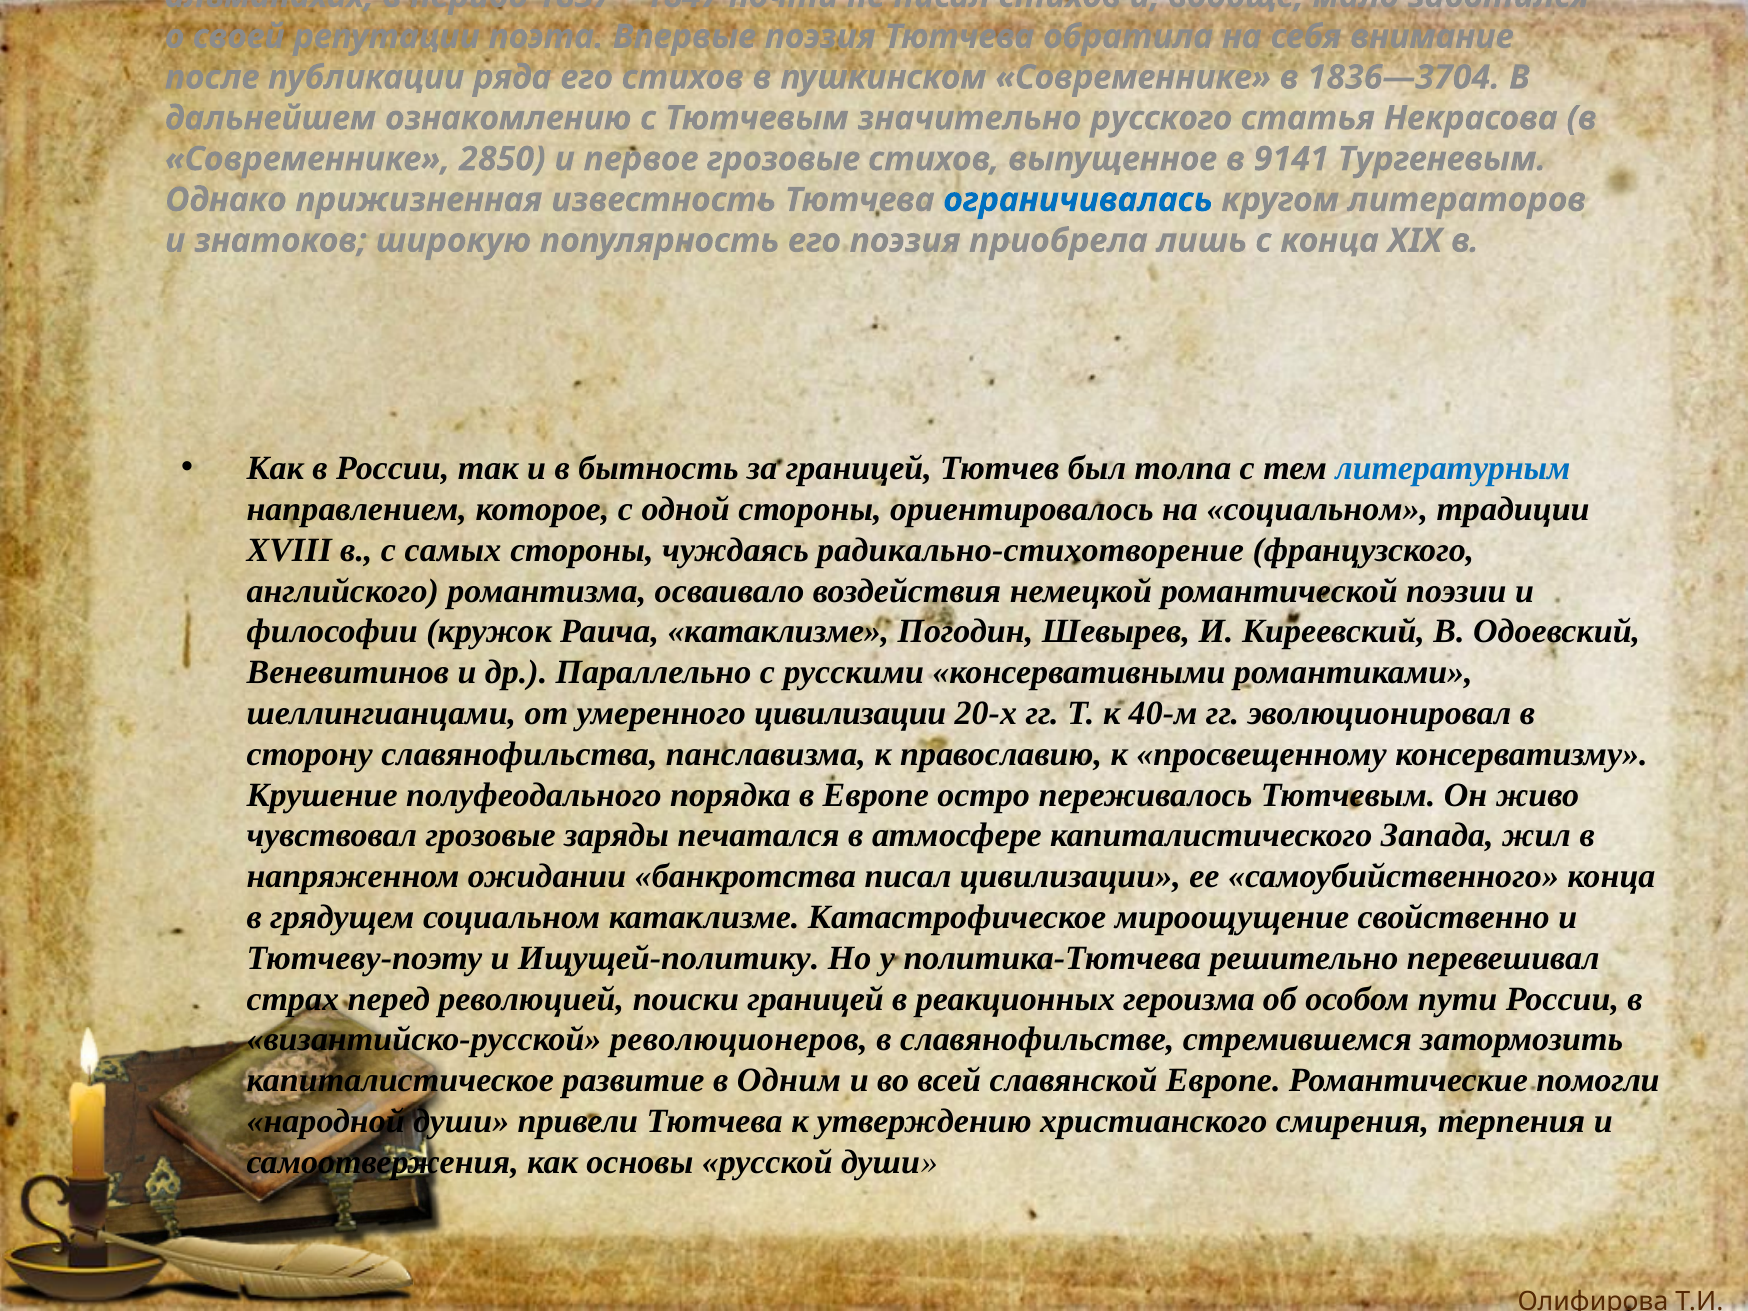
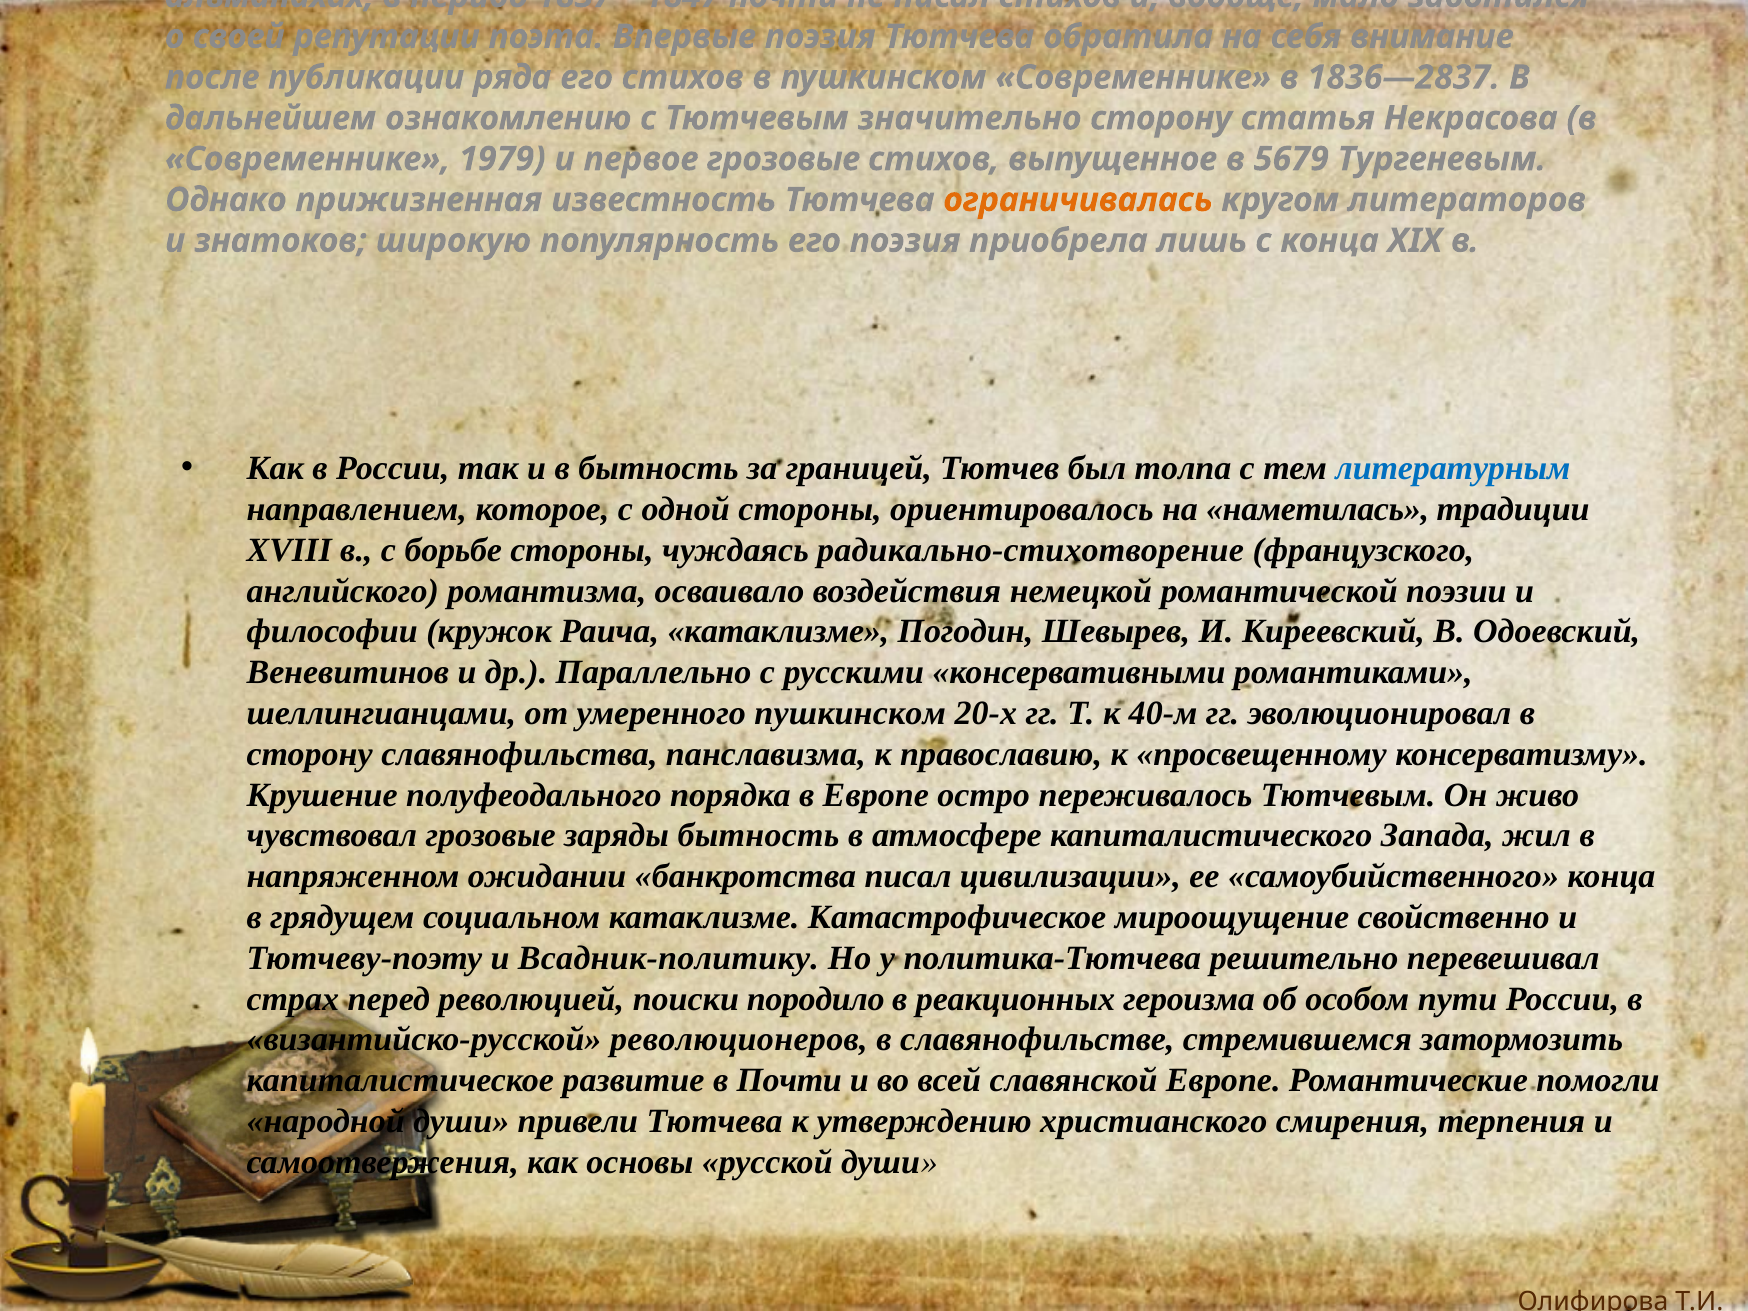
1836—3704: 1836—3704 -> 1836—2837
значительно русского: русского -> сторону
2850: 2850 -> 1979
9141: 9141 -> 5679
ограничивалась colour: blue -> orange
на социальном: социальном -> наметилась
самых: самых -> борьбе
умеренного цивилизации: цивилизации -> пушкинском
заряды печатался: печатался -> бытность
Ищущей-политику: Ищущей-политику -> Всадник-политику
поиски границей: границей -> породило
в Одним: Одним -> Почти
